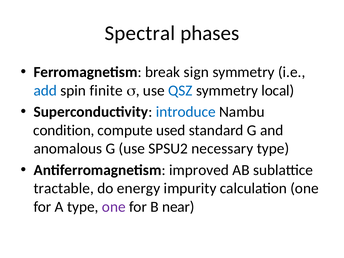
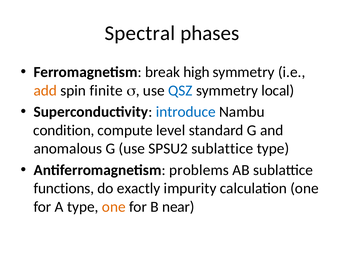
sign: sign -> high
add colour: blue -> orange
used: used -> level
SPSU2 necessary: necessary -> sublattice
improved: improved -> problems
tractable: tractable -> functions
energy: energy -> exactly
one at (114, 207) colour: purple -> orange
